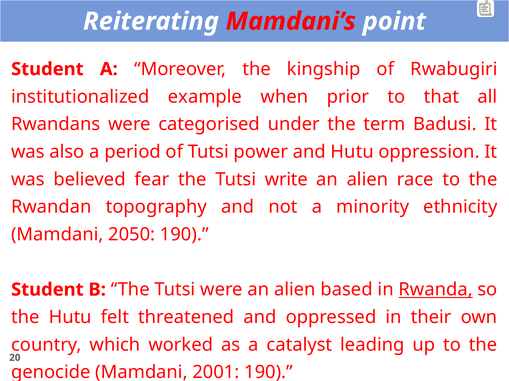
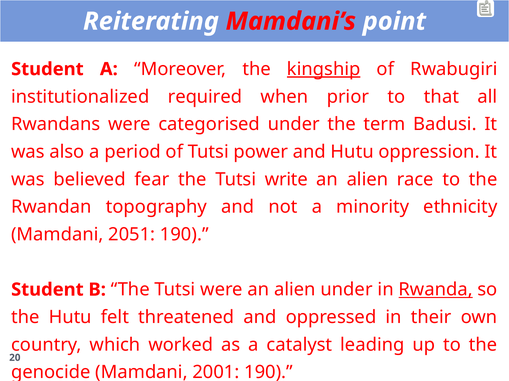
kingship underline: none -> present
example: example -> required
2050: 2050 -> 2051
alien based: based -> under
